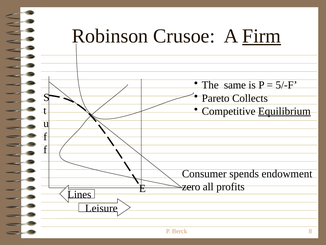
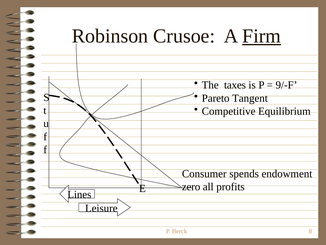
same: same -> taxes
5/-F: 5/-F -> 9/-F
Collects: Collects -> Tangent
Equilibrium underline: present -> none
